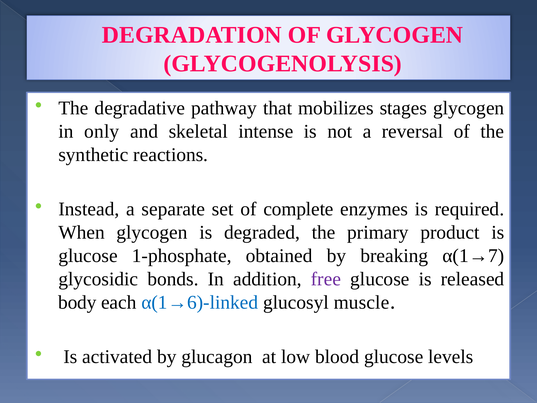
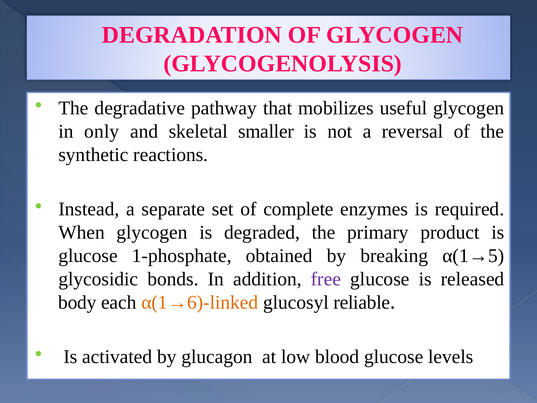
stages: stages -> useful
intense: intense -> smaller
α(1→7: α(1→7 -> α(1→5
α(1→6)-linked colour: blue -> orange
muscle: muscle -> reliable
